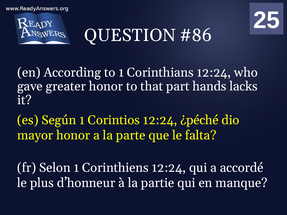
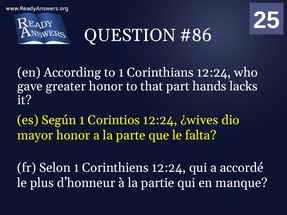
¿péché: ¿péché -> ¿wives
